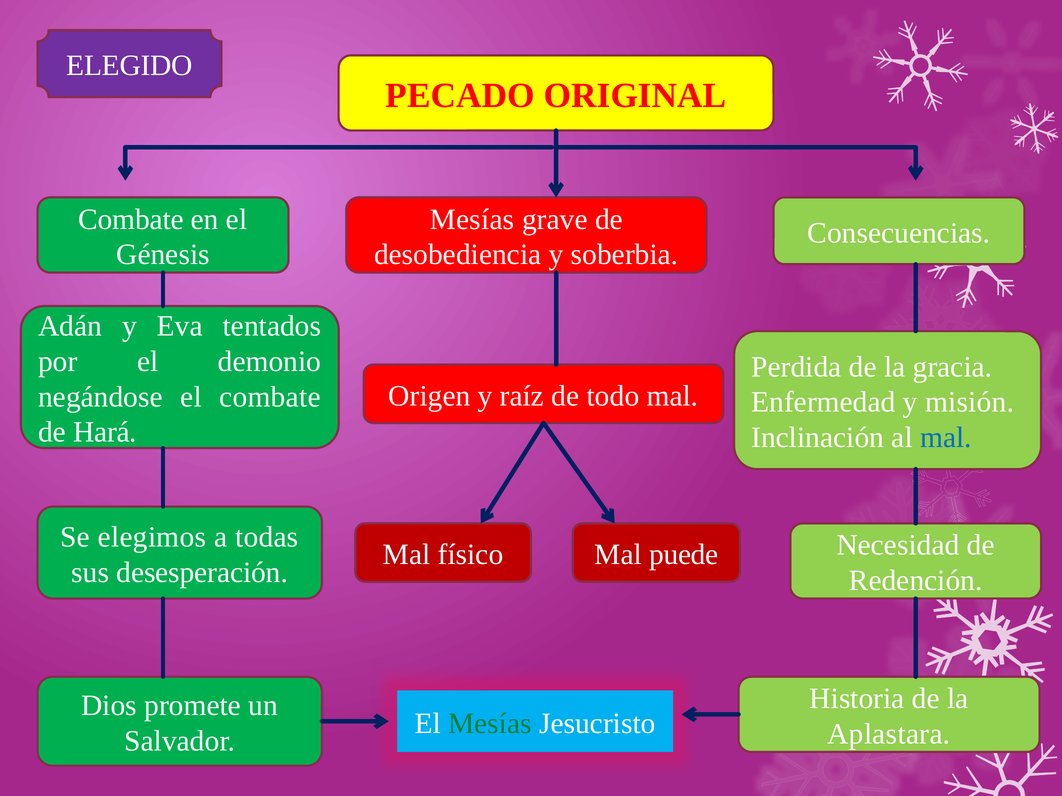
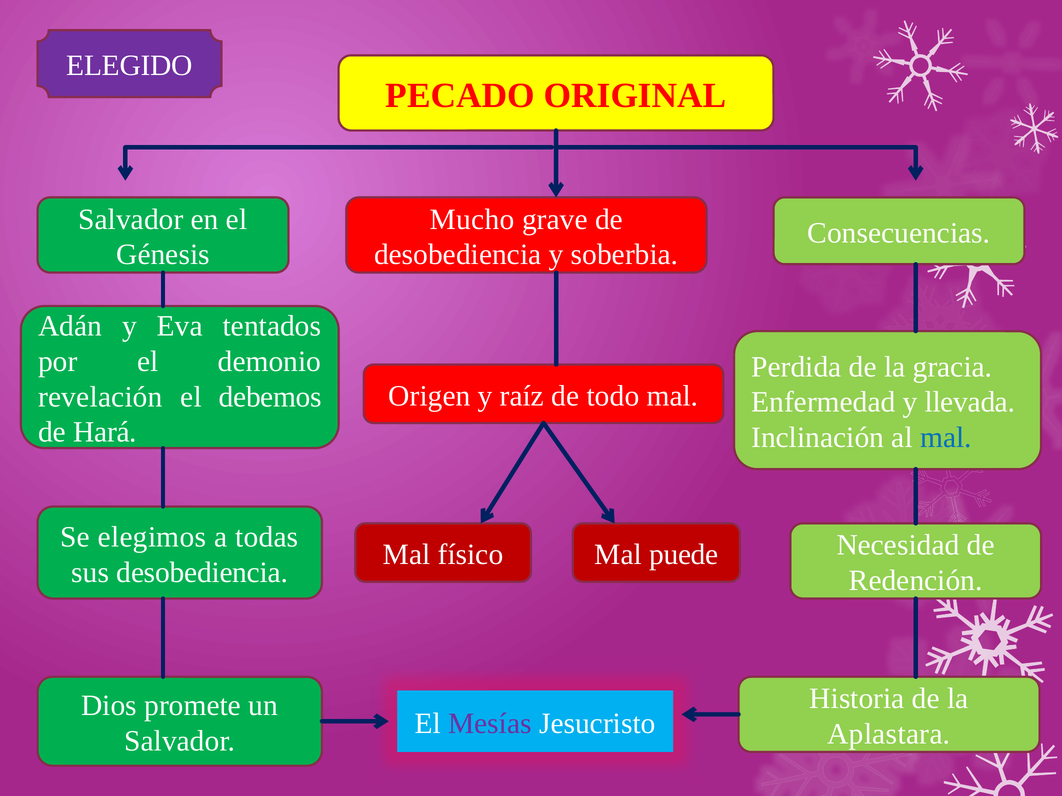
Combate at (131, 219): Combate -> Salvador
Mesías at (472, 219): Mesías -> Mucho
negándose: negándose -> revelación
el combate: combate -> debemos
misión: misión -> llevada
sus desesperación: desesperación -> desobediencia
Mesías at (490, 724) colour: green -> purple
